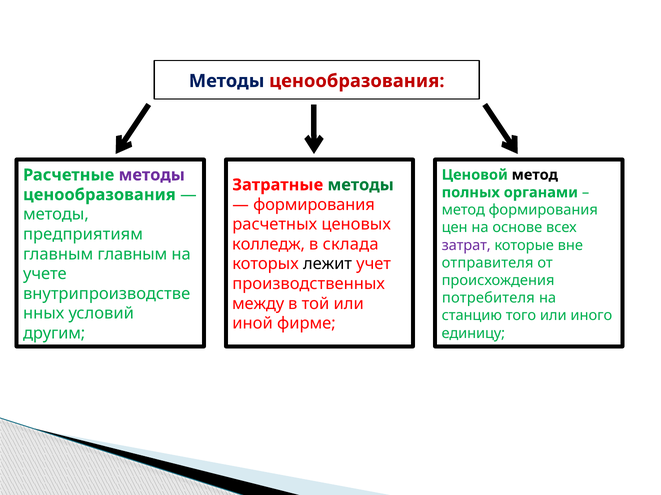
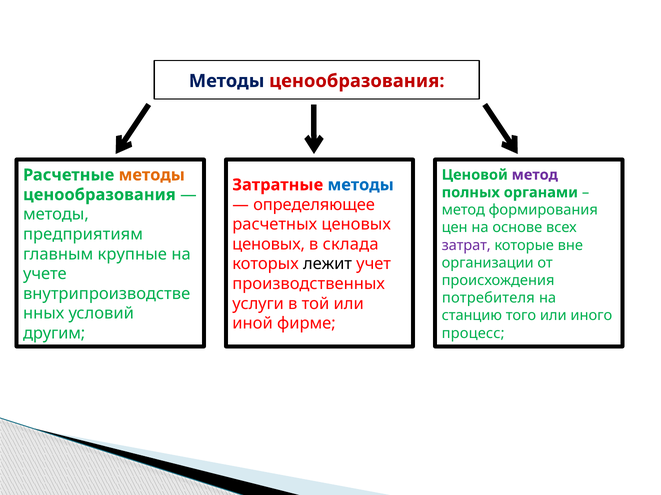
методы at (152, 175) colour: purple -> orange
метод at (535, 175) colour: black -> purple
методы at (361, 185) colour: green -> blue
формирования at (314, 205): формирования -> определяющее
колледж at (269, 245): колледж -> ценовых
главным главным: главным -> крупные
отправителя: отправителя -> организации
между: между -> услуги
единицу: единицу -> процесс
